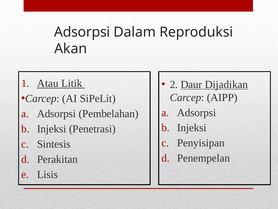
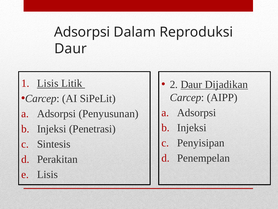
Akan at (71, 49): Akan -> Daur
Atau at (48, 83): Atau -> Lisis
Pembelahan: Pembelahan -> Penyusunan
